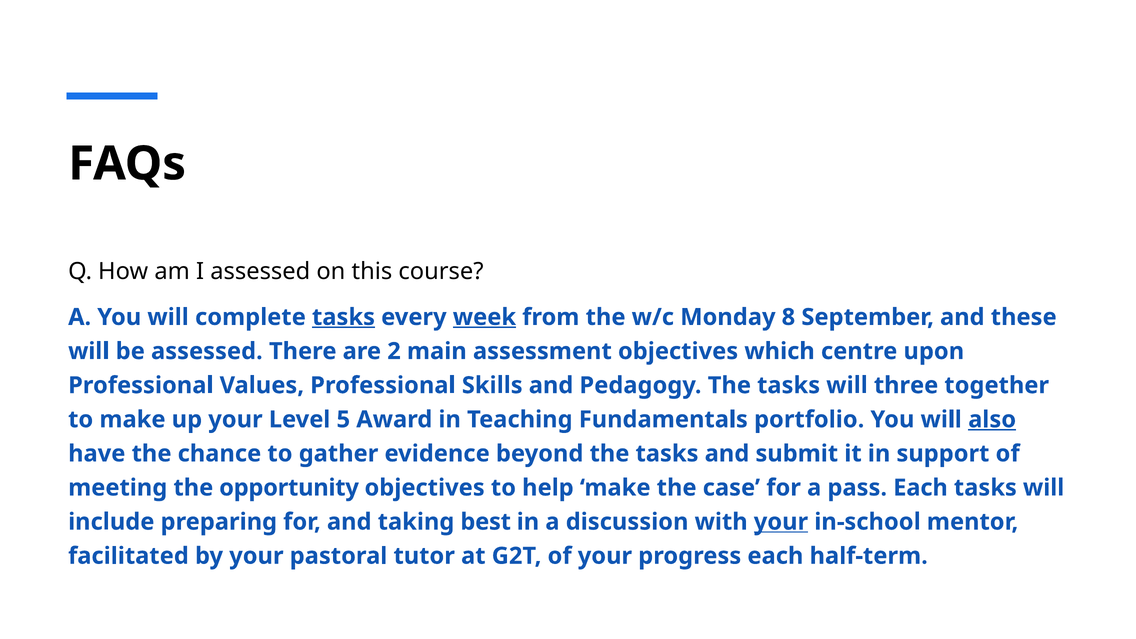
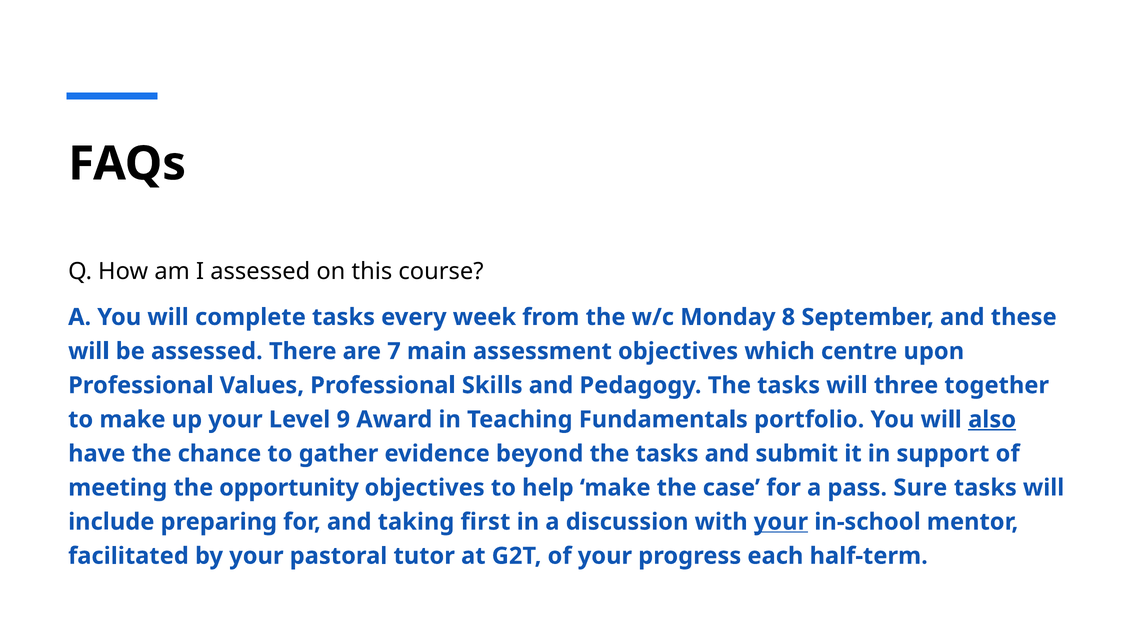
tasks at (344, 317) underline: present -> none
week underline: present -> none
2: 2 -> 7
5: 5 -> 9
pass Each: Each -> Sure
best: best -> first
